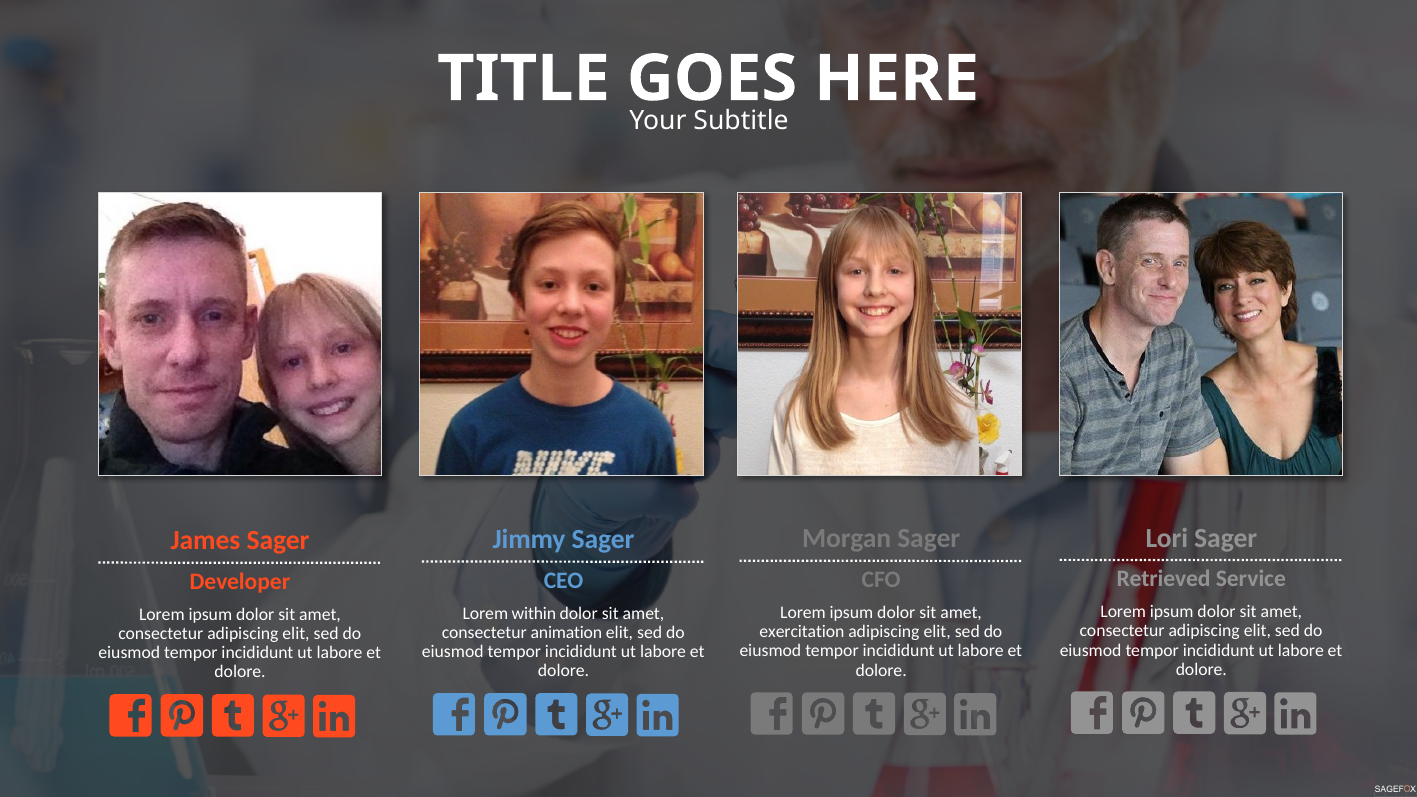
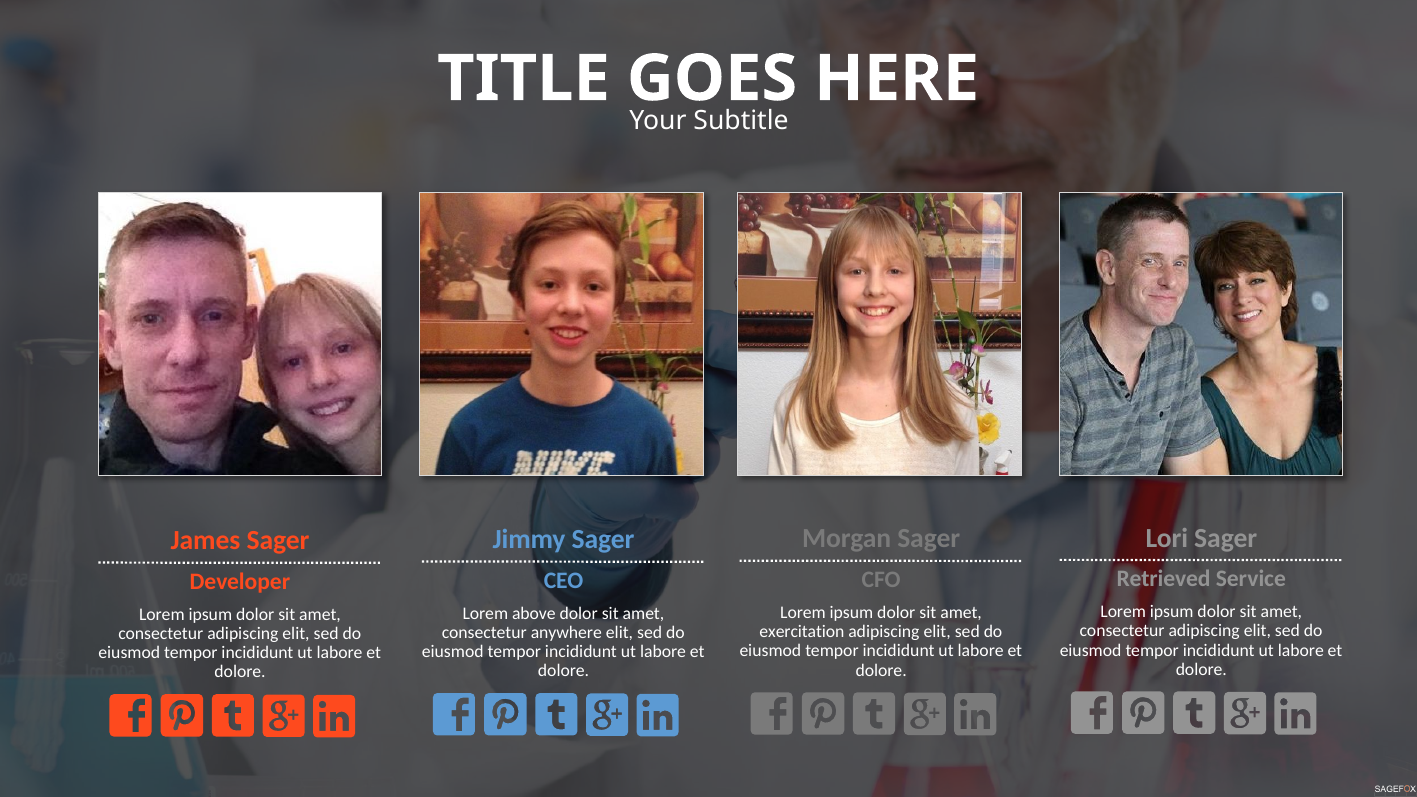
within: within -> above
animation: animation -> anywhere
